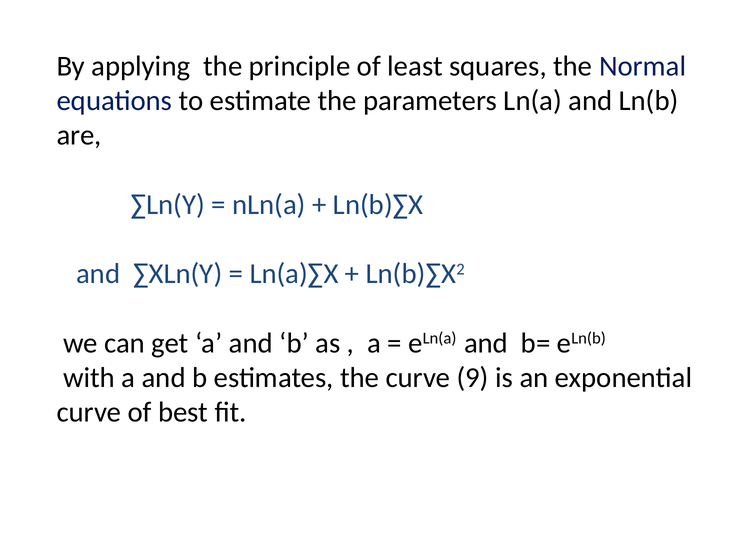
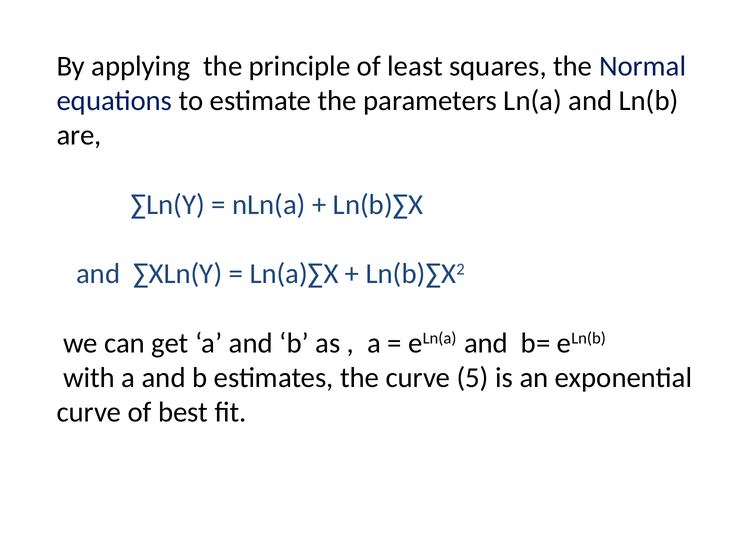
9: 9 -> 5
